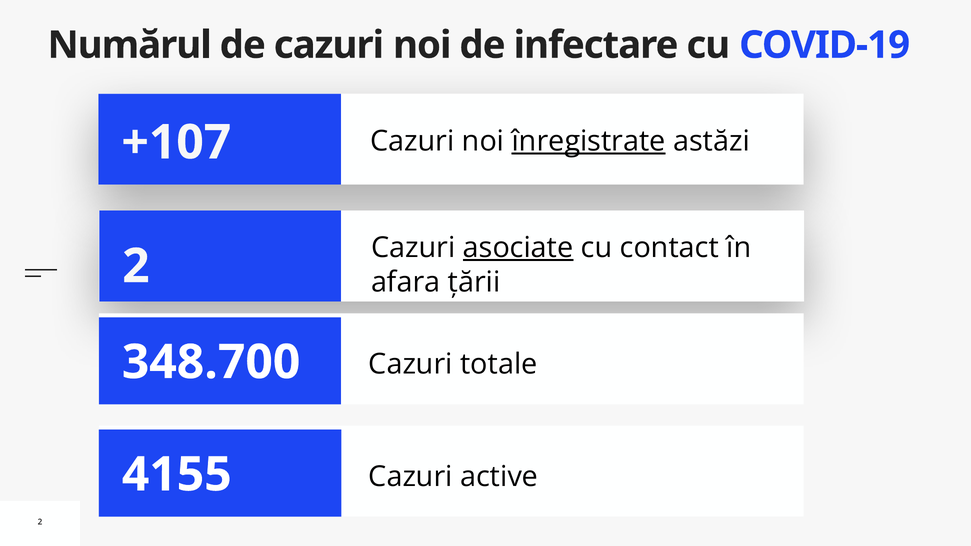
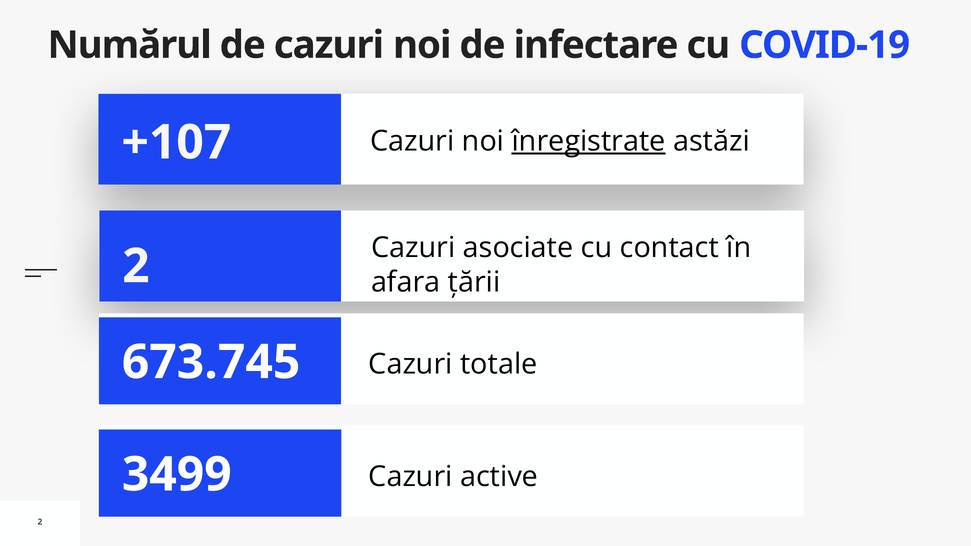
asociate underline: present -> none
348.700: 348.700 -> 673.745
4155: 4155 -> 3499
